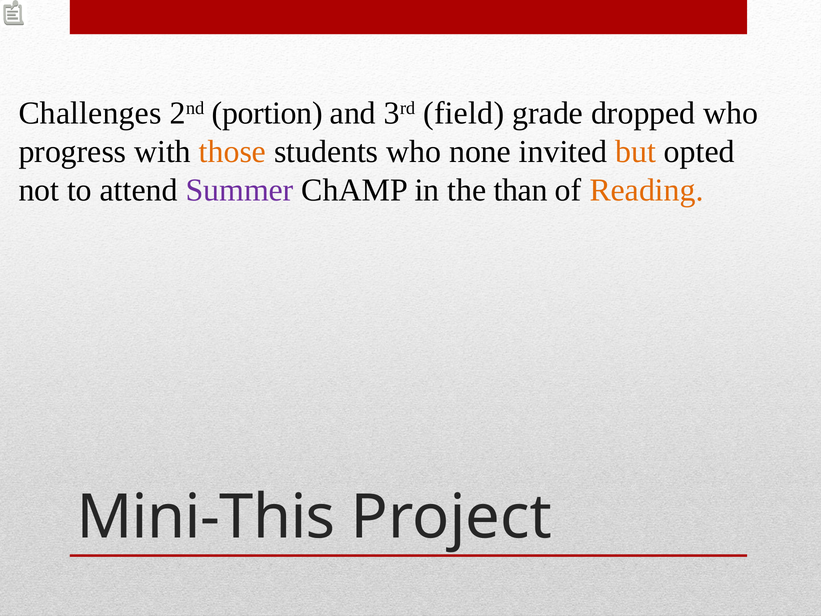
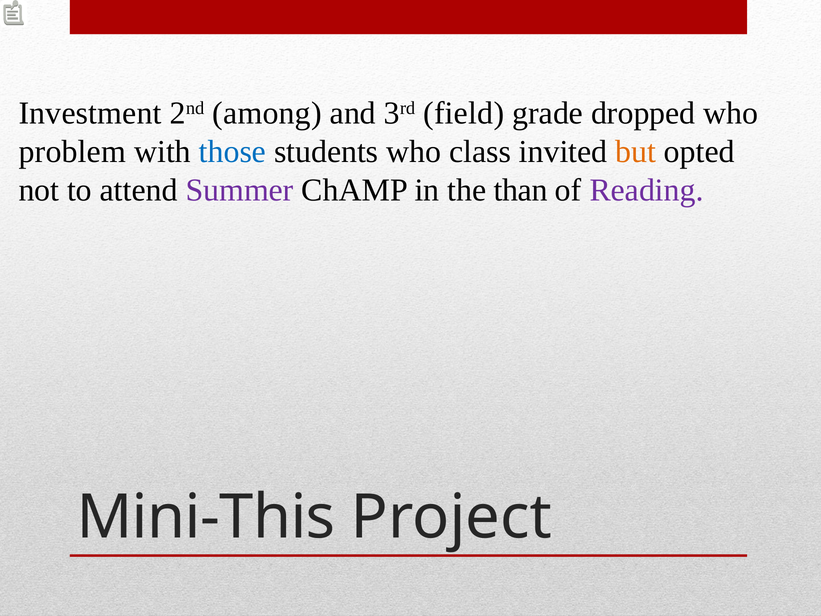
Challenges: Challenges -> Investment
portion: portion -> among
progress: progress -> problem
those colour: orange -> blue
none: none -> class
Reading colour: orange -> purple
